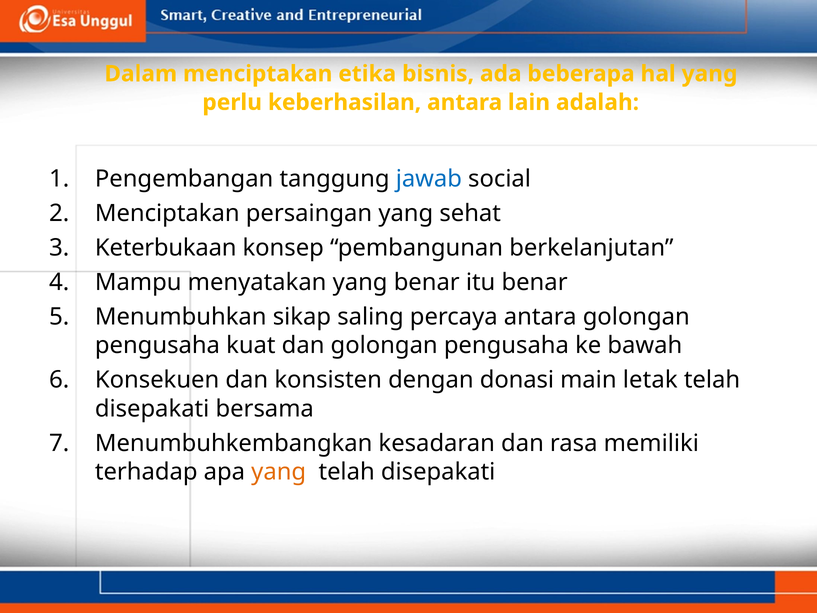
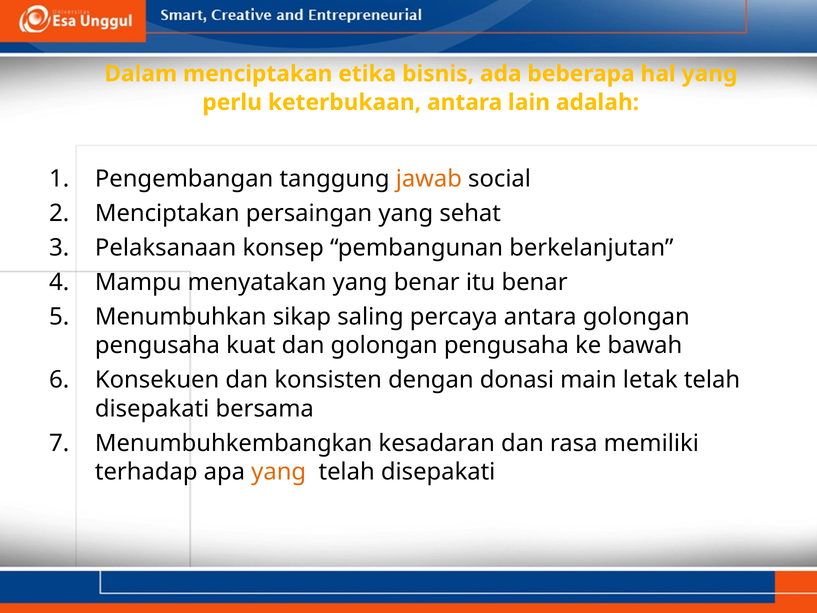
keberhasilan: keberhasilan -> keterbukaan
jawab colour: blue -> orange
Keterbukaan: Keterbukaan -> Pelaksanaan
